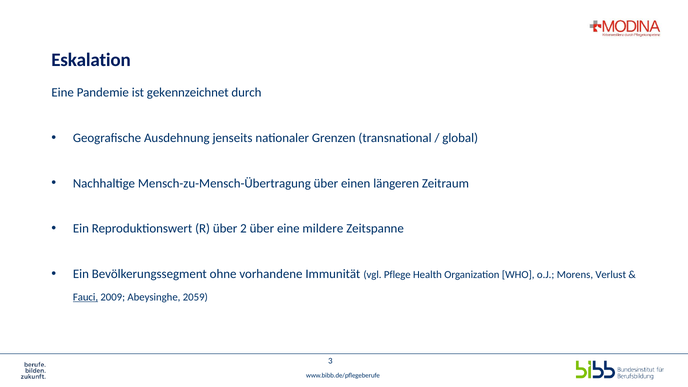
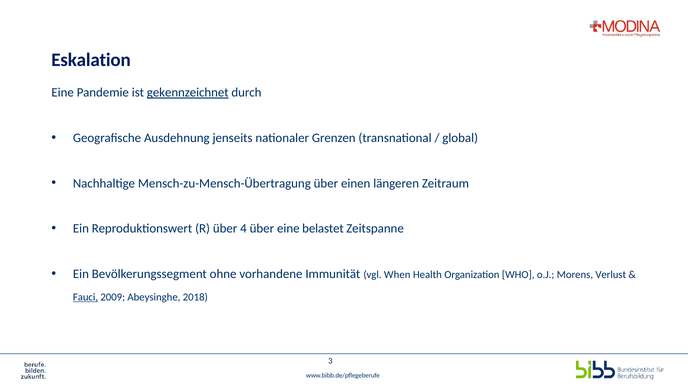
gekennzeichnet underline: none -> present
2: 2 -> 4
mildere: mildere -> belastet
Pflege: Pflege -> When
2059: 2059 -> 2018
